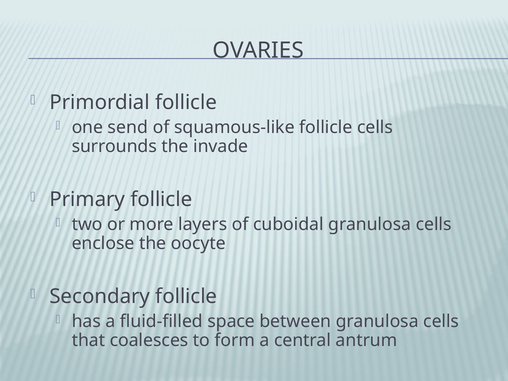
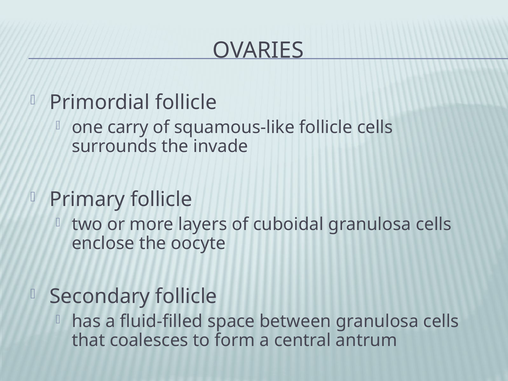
send: send -> carry
